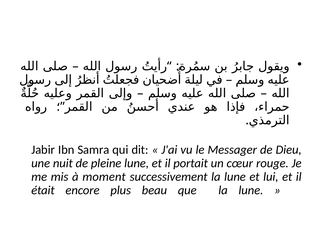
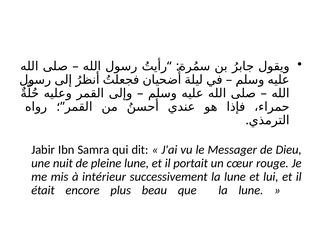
moment: moment -> intérieur
